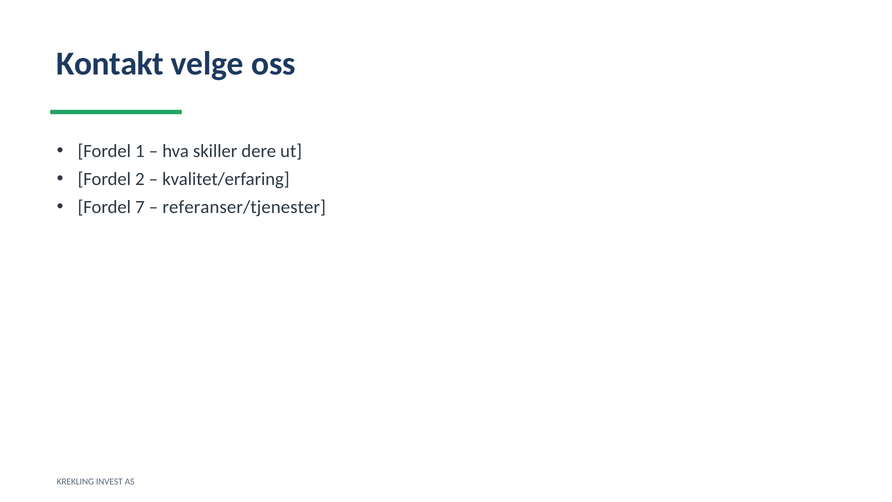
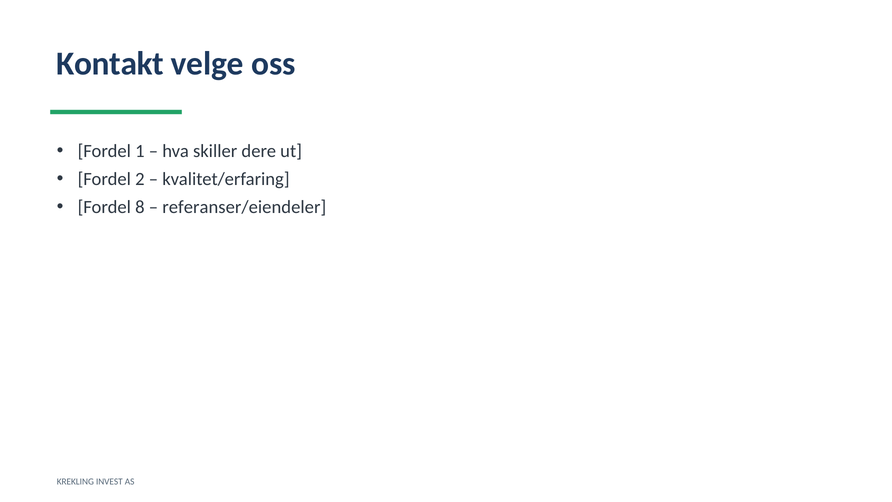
7: 7 -> 8
referanser/tjenester: referanser/tjenester -> referanser/eiendeler
